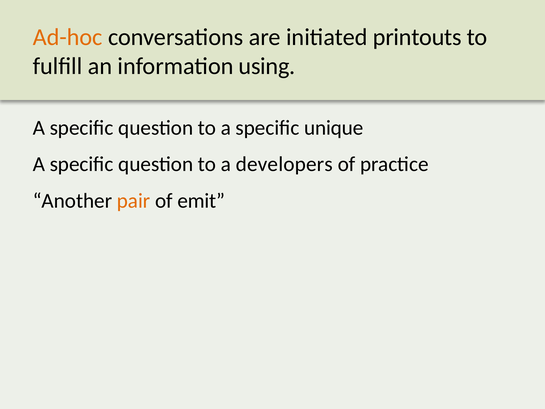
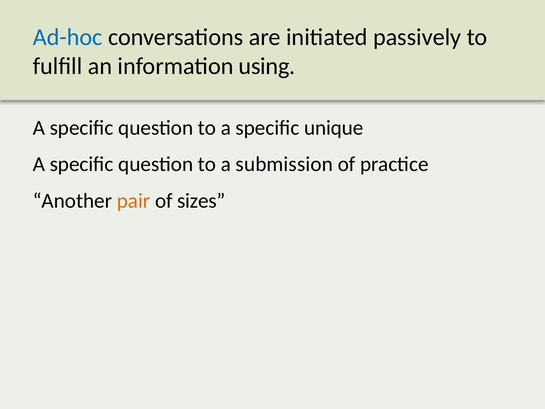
Ad-hoc colour: orange -> blue
printouts: printouts -> passively
developers: developers -> submission
emit: emit -> sizes
